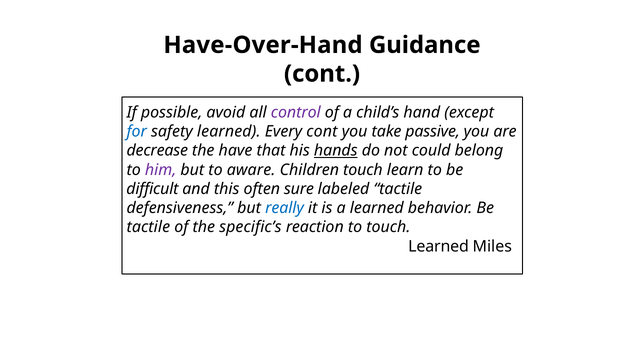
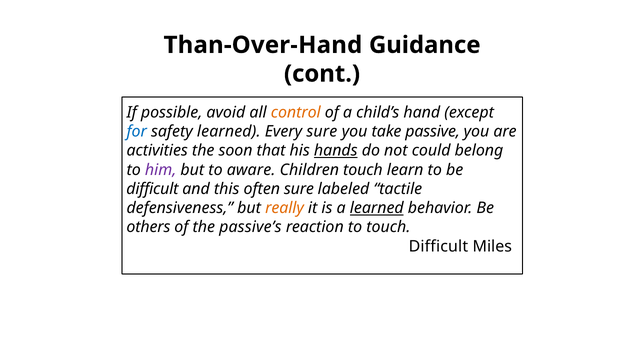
Have-Over-Hand: Have-Over-Hand -> Than-Over-Hand
control colour: purple -> orange
Every cont: cont -> sure
decrease: decrease -> activities
have: have -> soon
really colour: blue -> orange
learned at (377, 208) underline: none -> present
tactile at (148, 227): tactile -> others
specific’s: specific’s -> passive’s
Learned at (439, 246): Learned -> Difficult
